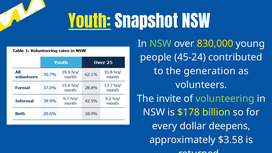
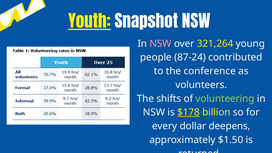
NSW at (161, 44) colour: light green -> pink
830,000: 830,000 -> 321,264
45-24: 45-24 -> 87-24
generation: generation -> conference
invite: invite -> shifts
$178 underline: none -> present
$3.58: $3.58 -> $1.50
